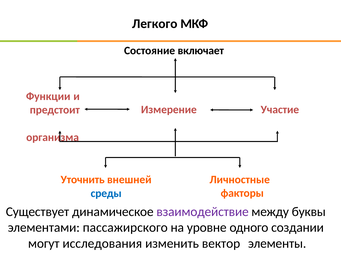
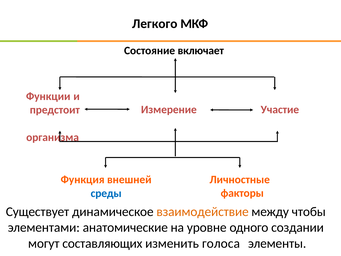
Уточнить: Уточнить -> Функция
взаимодействие colour: purple -> orange
буквы: буквы -> чтобы
пассажирского: пассажирского -> анатомические
исследования: исследования -> составляющих
вектор: вектор -> голоса
